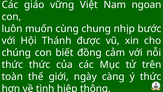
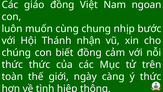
giáo vững: vững -> đồng
được: được -> nhận
